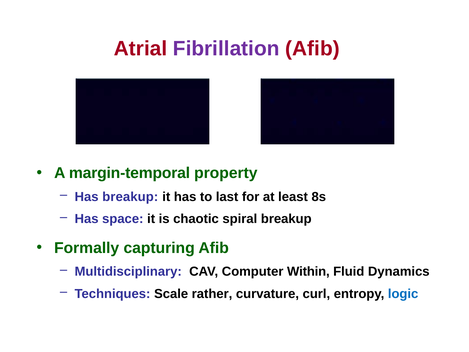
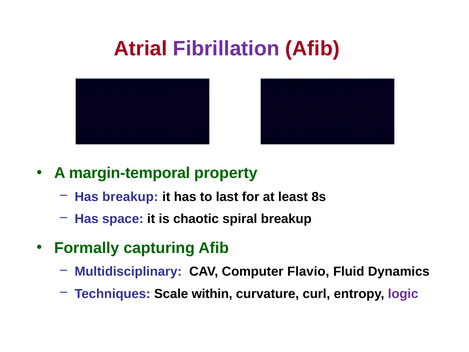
Within: Within -> Flavio
rather: rather -> within
logic colour: blue -> purple
